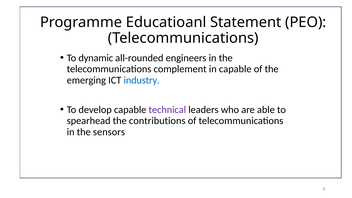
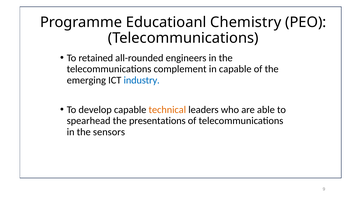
Statement: Statement -> Chemistry
dynamic: dynamic -> retained
technical colour: purple -> orange
contributions: contributions -> presentations
